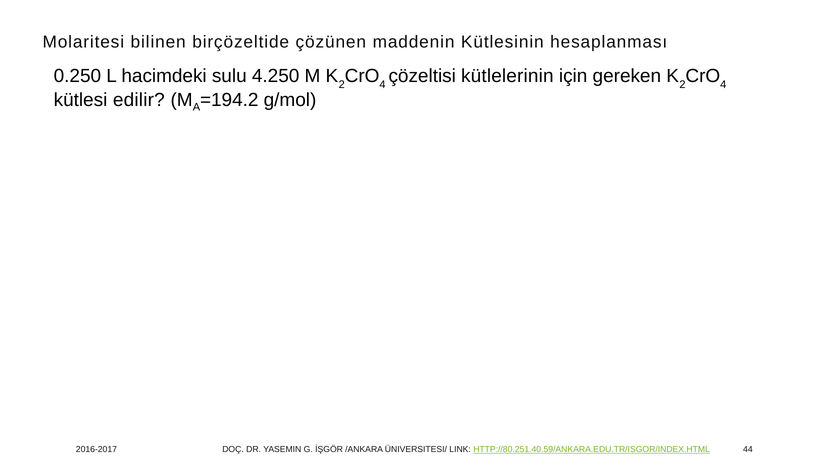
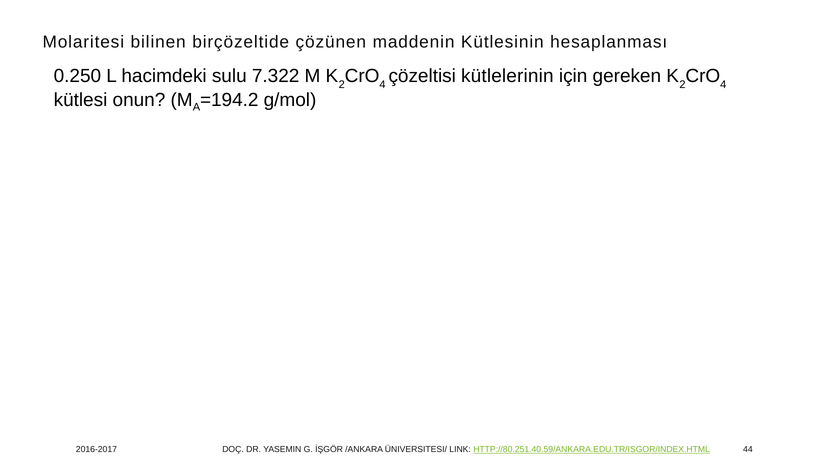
4.250: 4.250 -> 7.322
edilir: edilir -> onun
